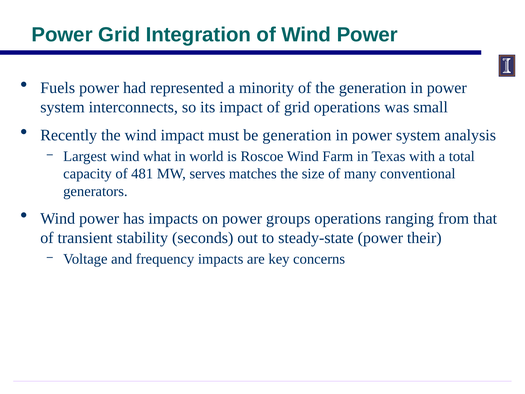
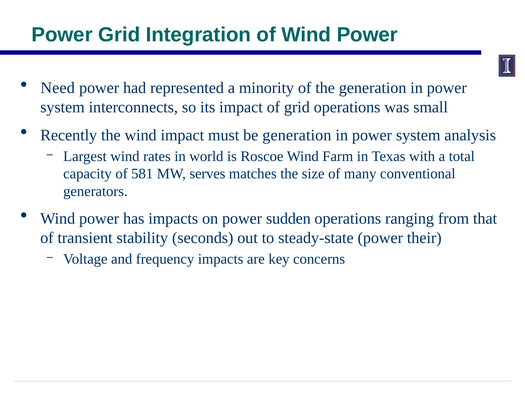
Fuels: Fuels -> Need
what: what -> rates
481: 481 -> 581
groups: groups -> sudden
